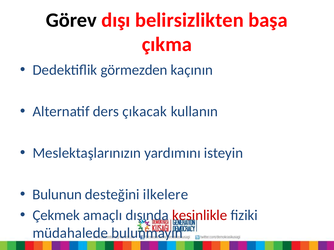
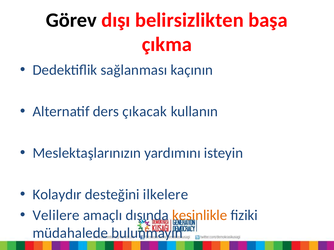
görmezden: görmezden -> sağlanması
Bulunun: Bulunun -> Kolaydır
Çekmek: Çekmek -> Velilere
kesinlikle colour: red -> orange
